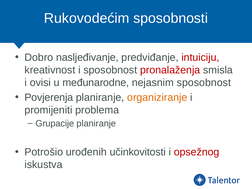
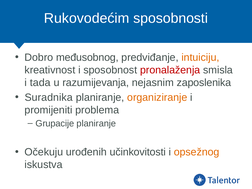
nasljeđivanje: nasljeđivanje -> međusobnog
intuiciju colour: red -> orange
ovisi: ovisi -> tada
međunarodne: međunarodne -> razumijevanja
nejasnim sposobnost: sposobnost -> zaposlenika
Povjerenja: Povjerenja -> Suradnika
Potrošio: Potrošio -> Očekuju
opsežnog colour: red -> orange
